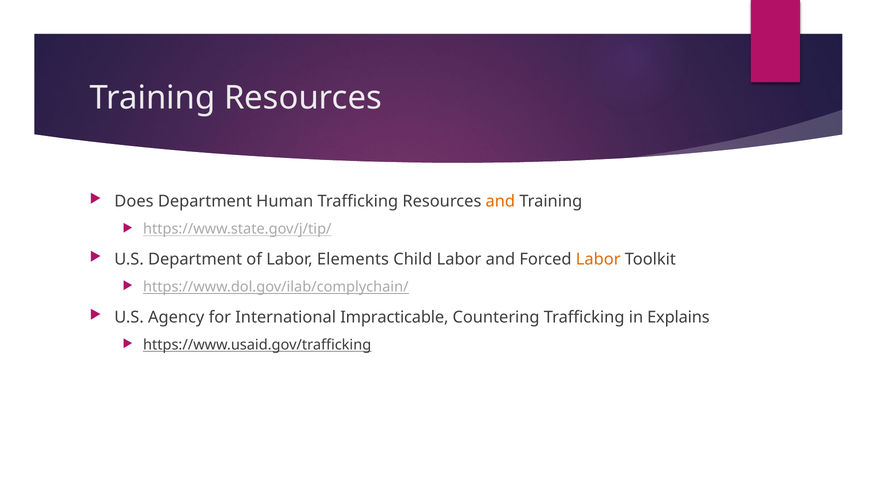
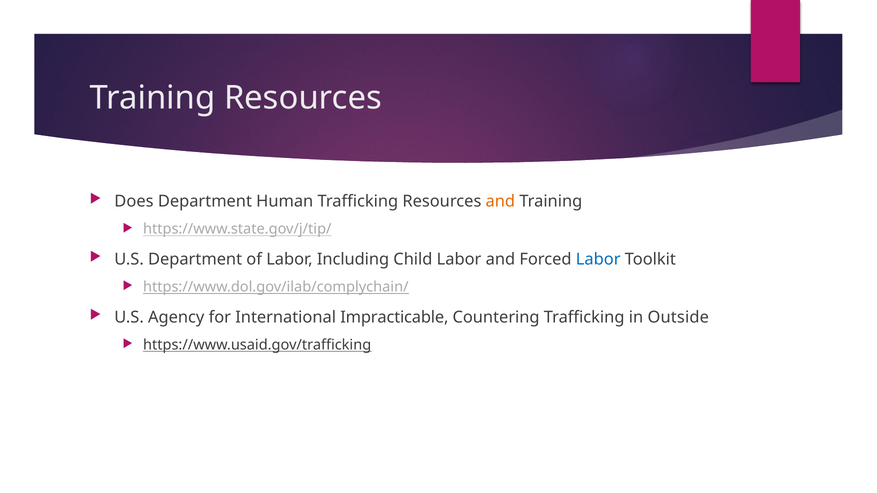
Elements: Elements -> Including
Labor at (598, 259) colour: orange -> blue
Explains: Explains -> Outside
